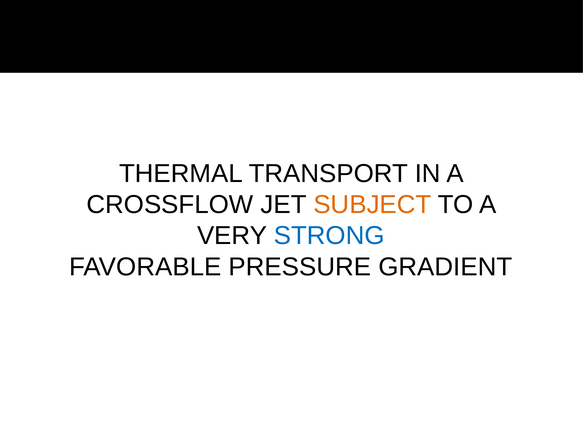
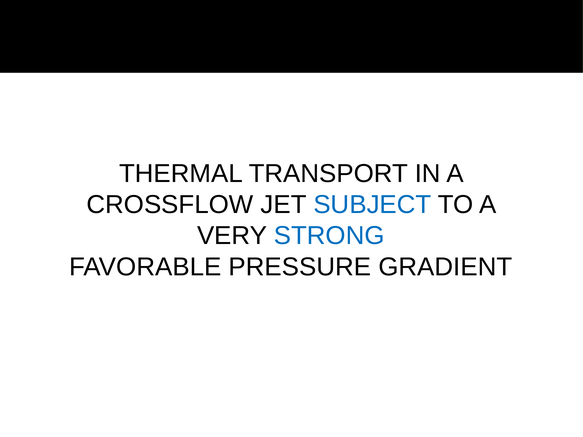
SUBJECT colour: orange -> blue
